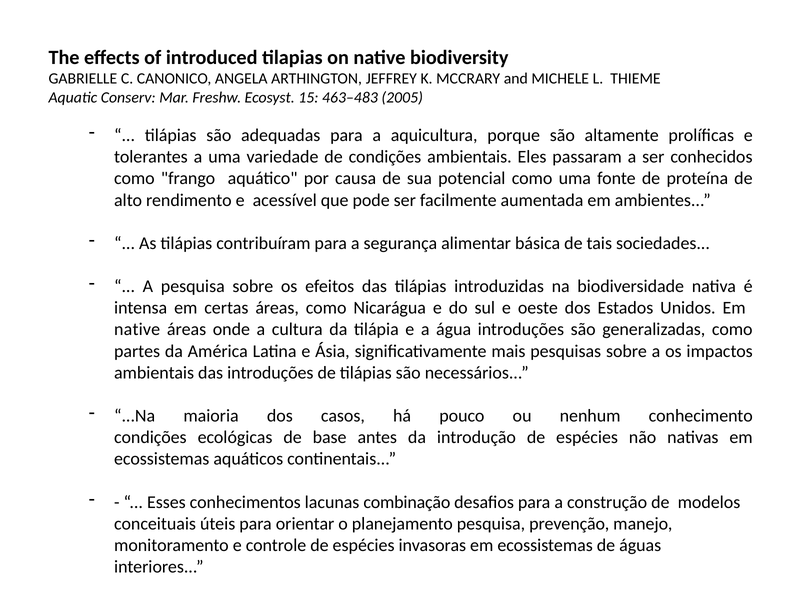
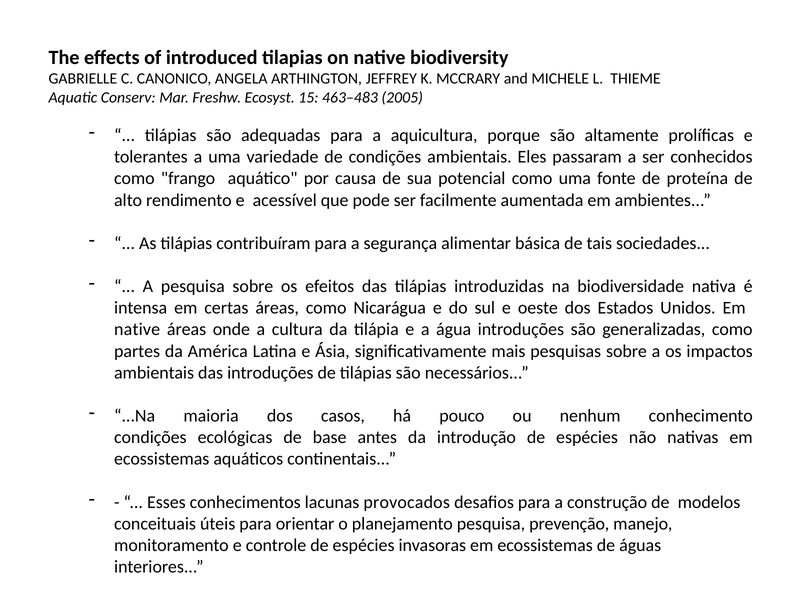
combinação: combinação -> provocados
